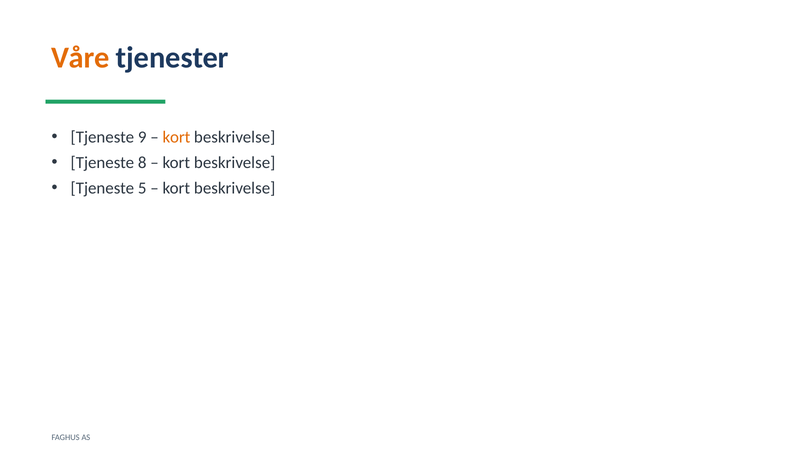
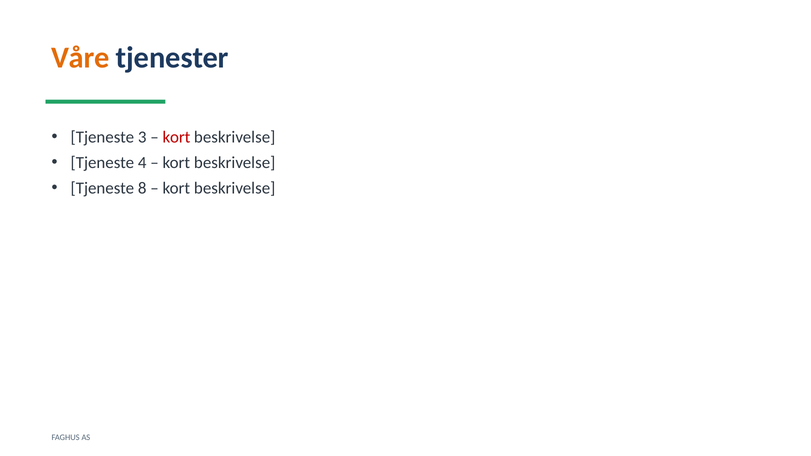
9: 9 -> 3
kort at (176, 137) colour: orange -> red
8: 8 -> 4
5: 5 -> 8
